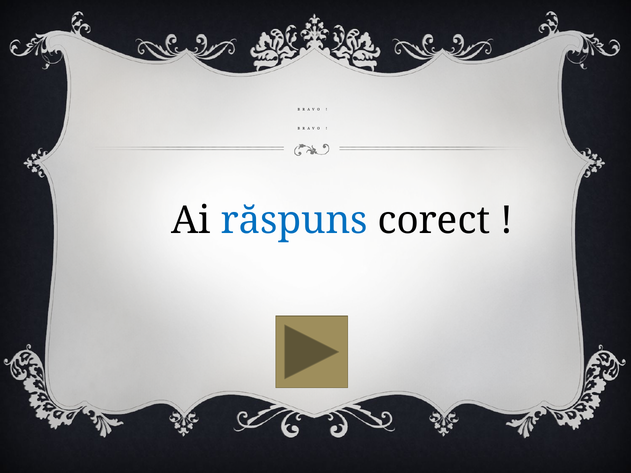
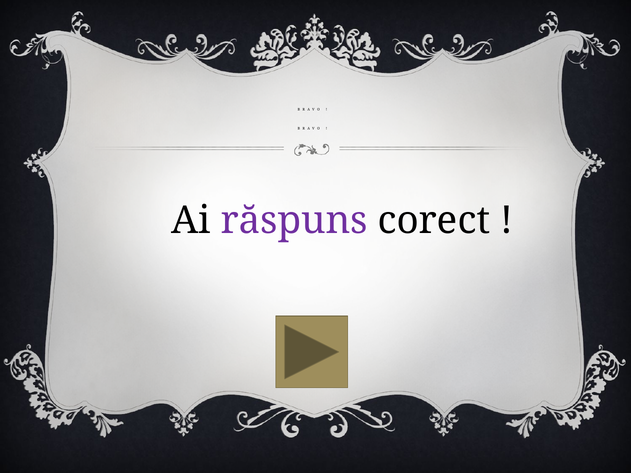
răspuns colour: blue -> purple
